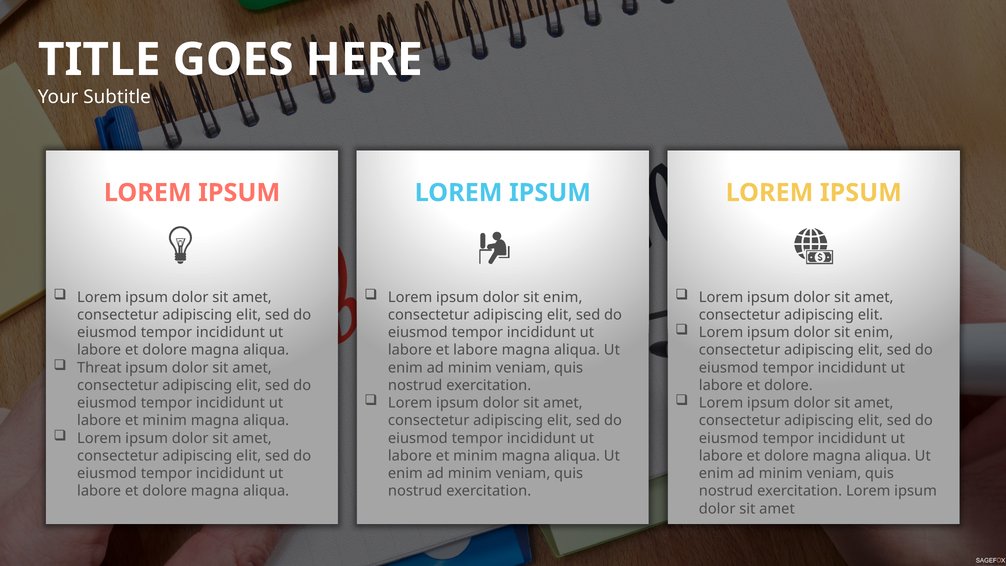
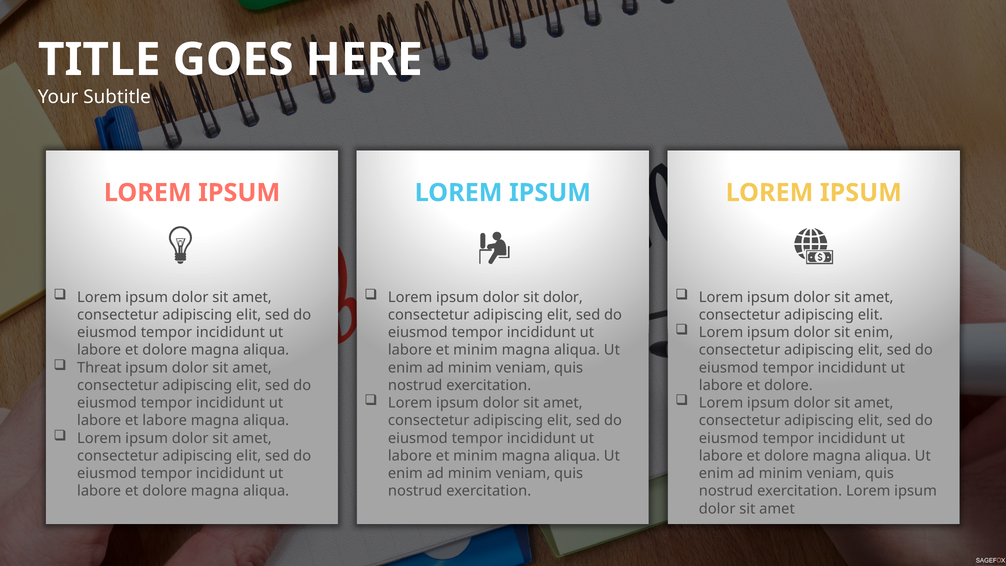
enim at (563, 297): enim -> dolor
labore at (475, 350): labore -> minim
minim at (165, 420): minim -> labore
